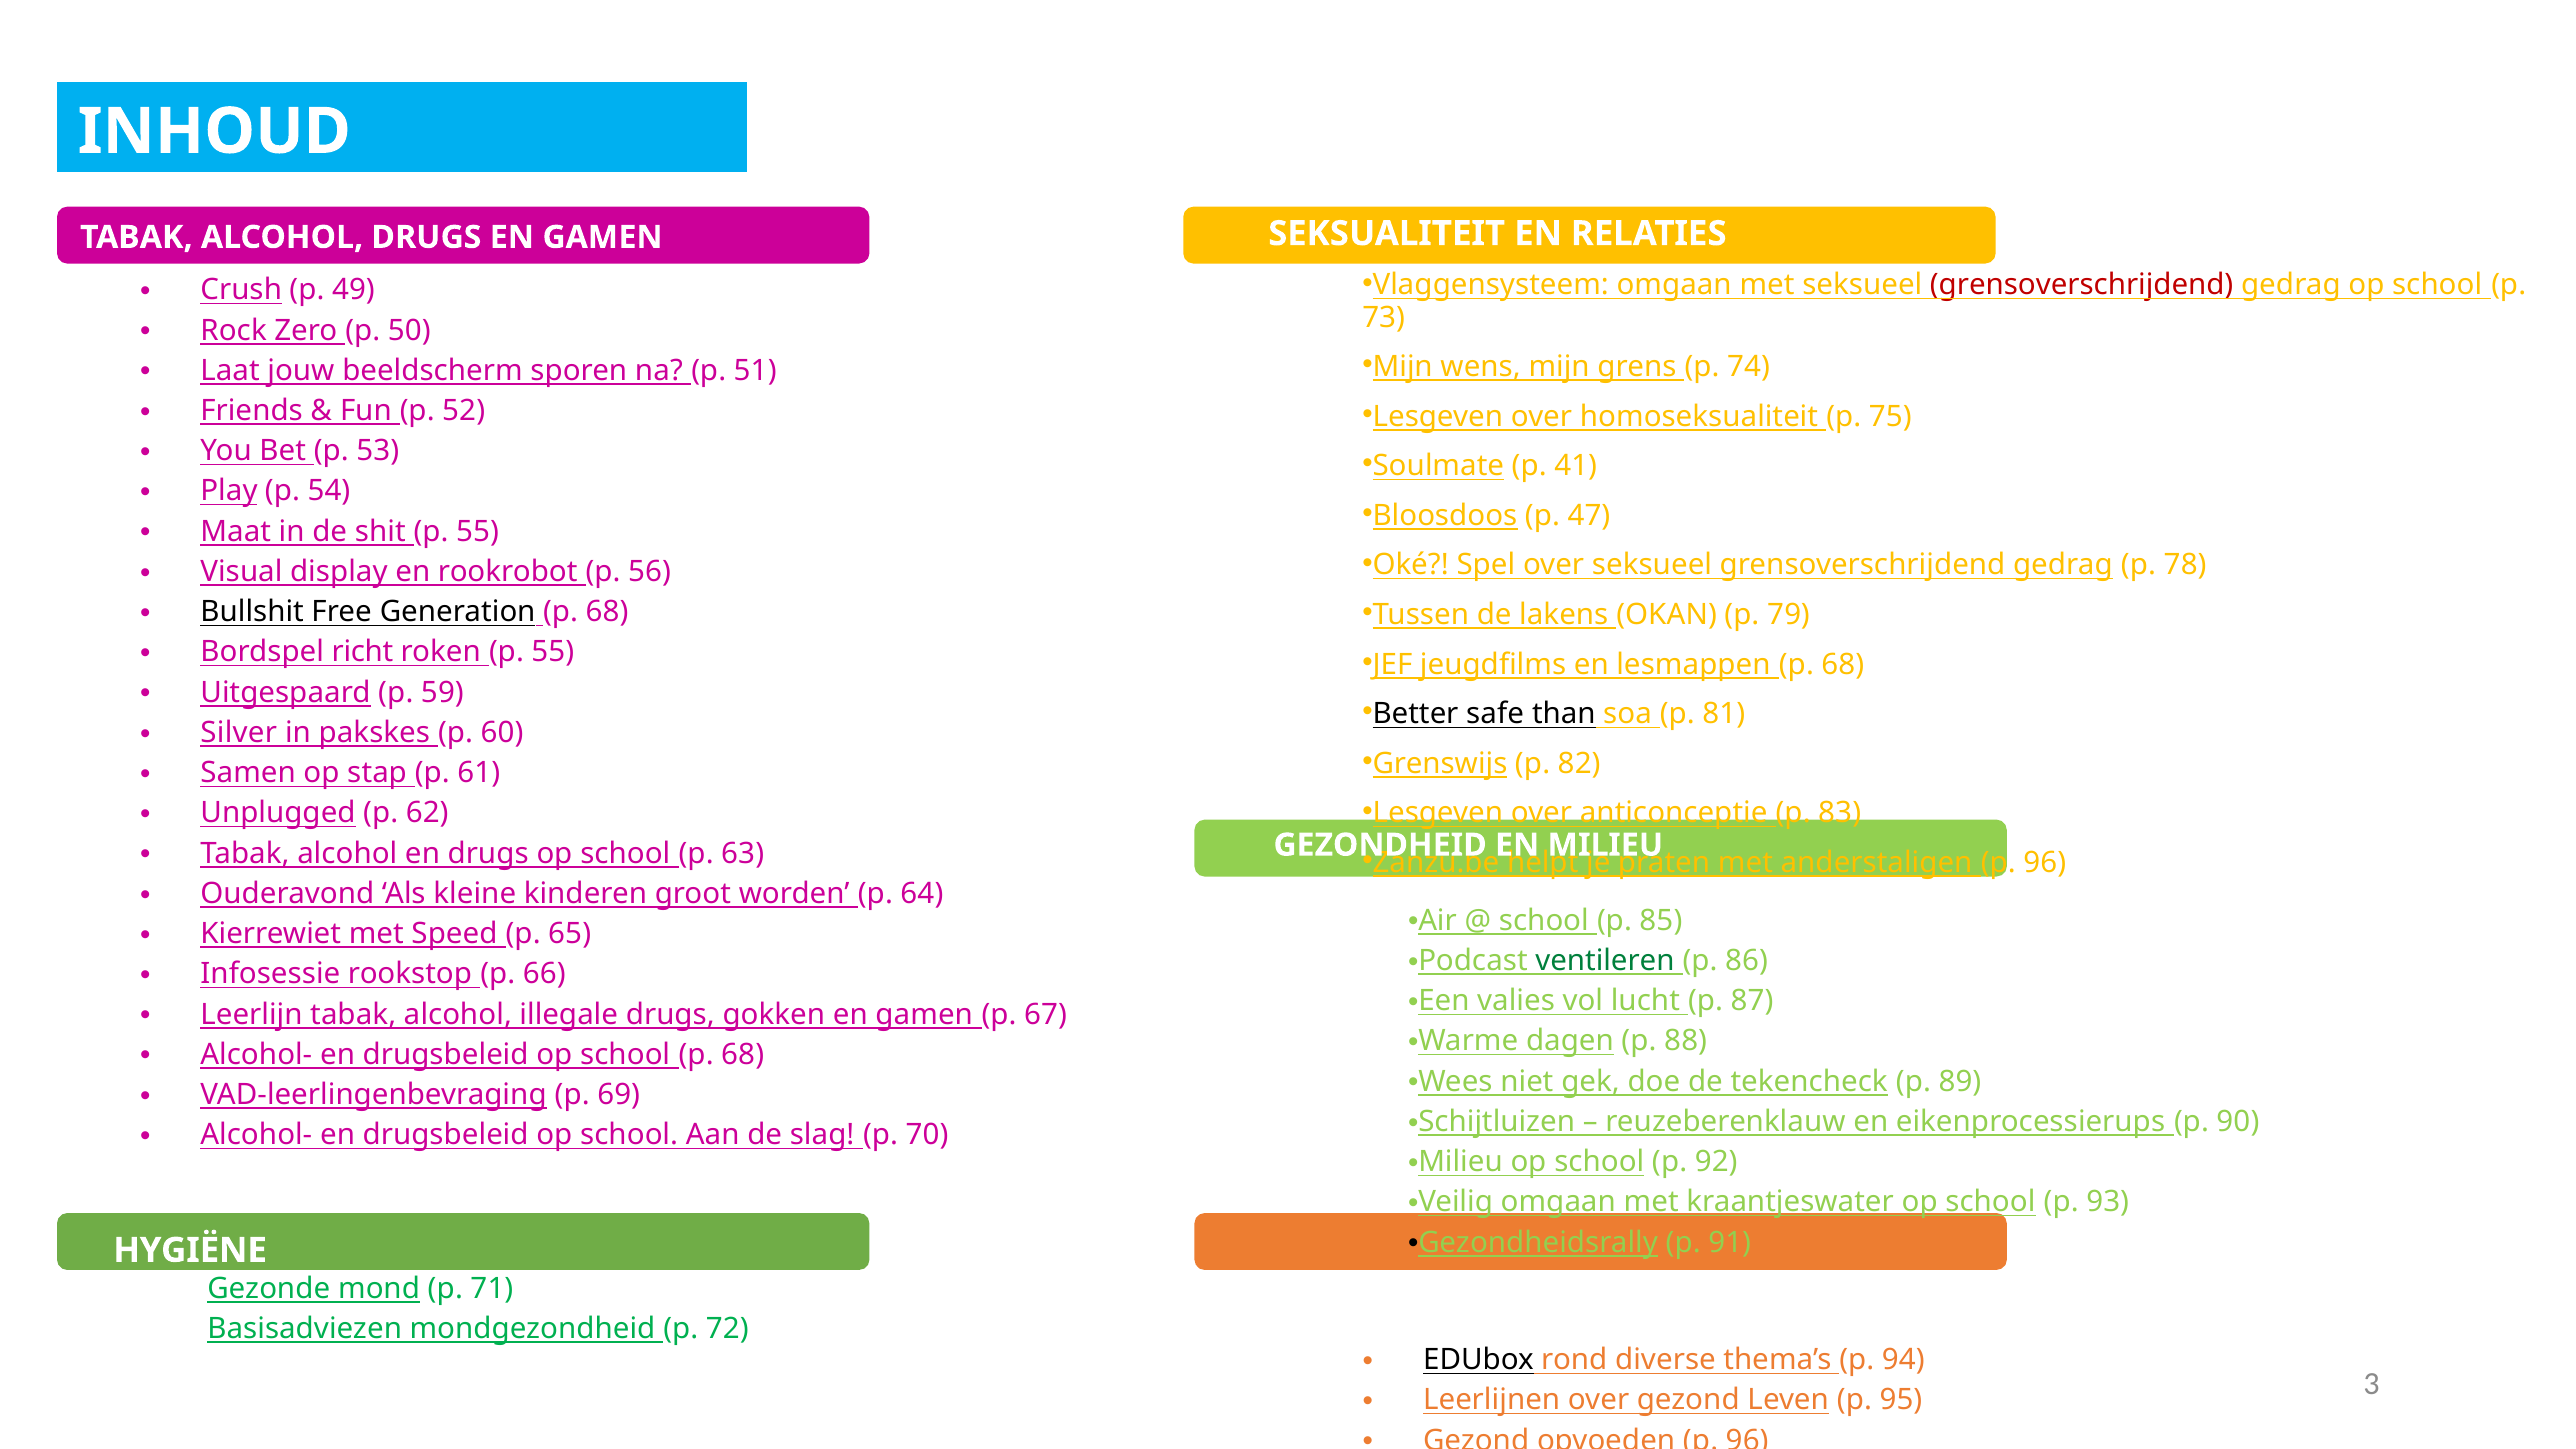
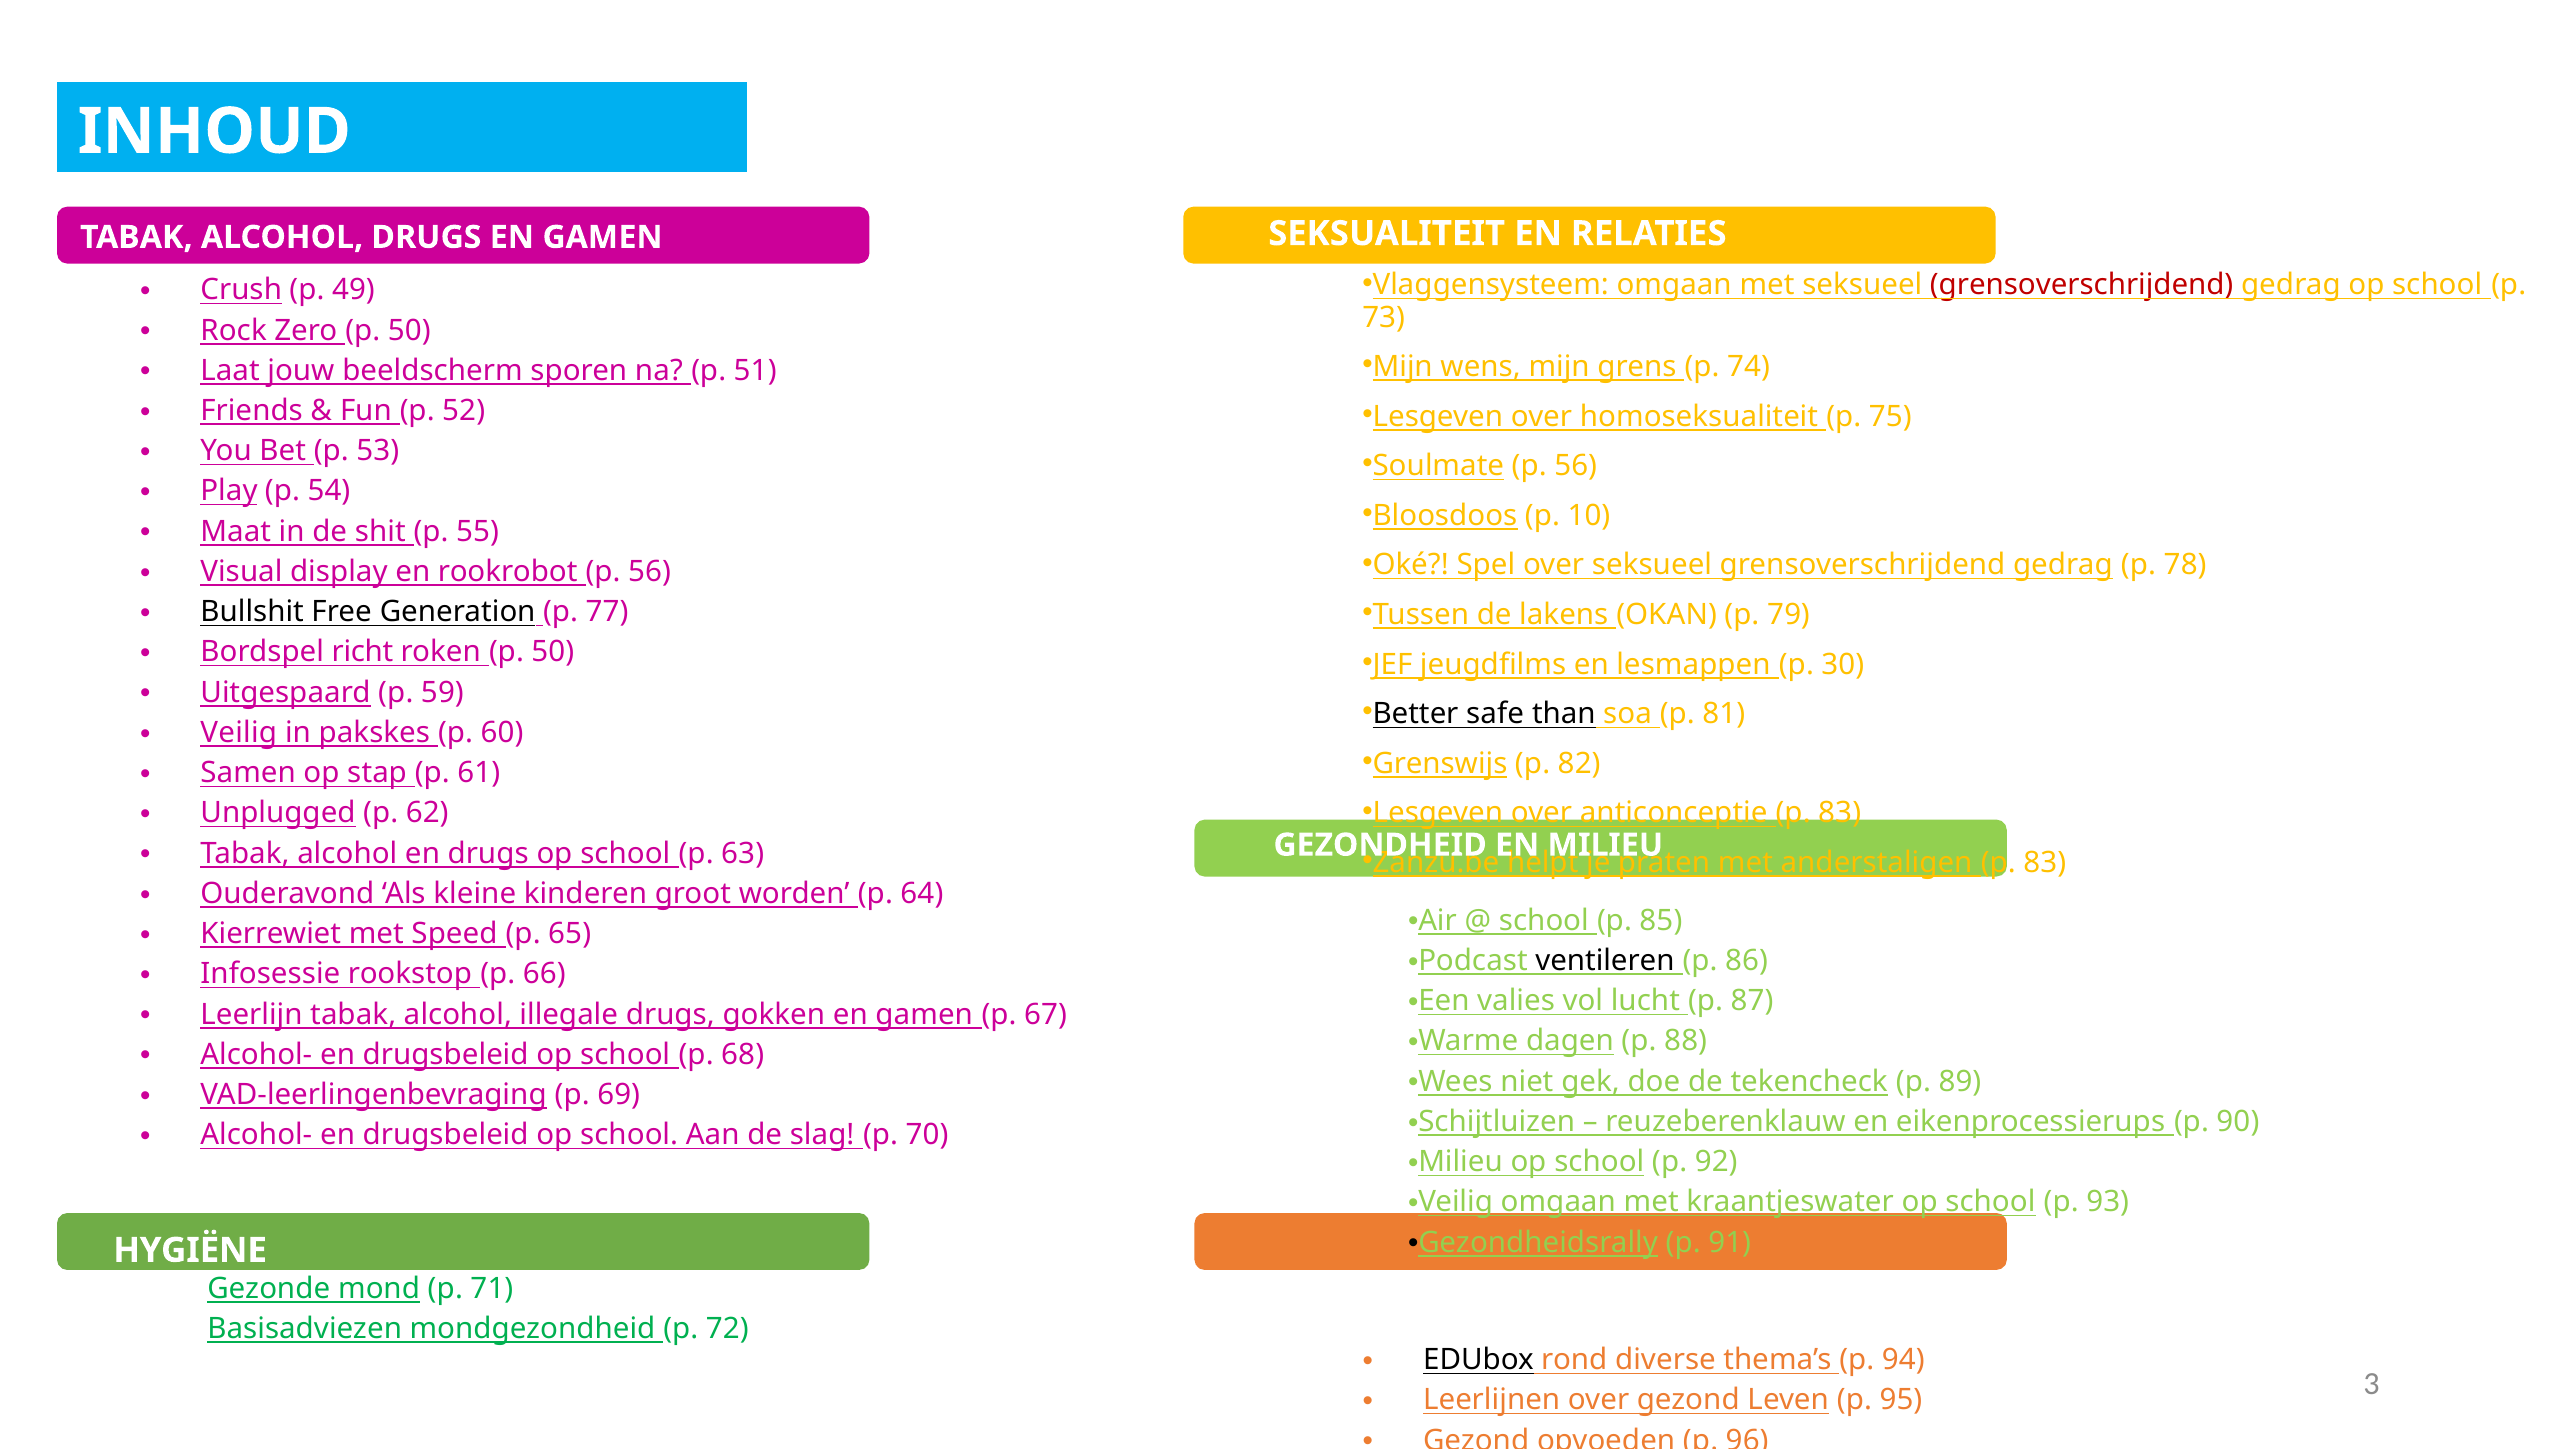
Soulmate p 41: 41 -> 56
47: 47 -> 10
Generation p 68: 68 -> 77
roken p 55: 55 -> 50
lesmappen p 68: 68 -> 30
Silver at (239, 733): Silver -> Veilig
anderstaligen p 96: 96 -> 83
ventileren colour: green -> black
